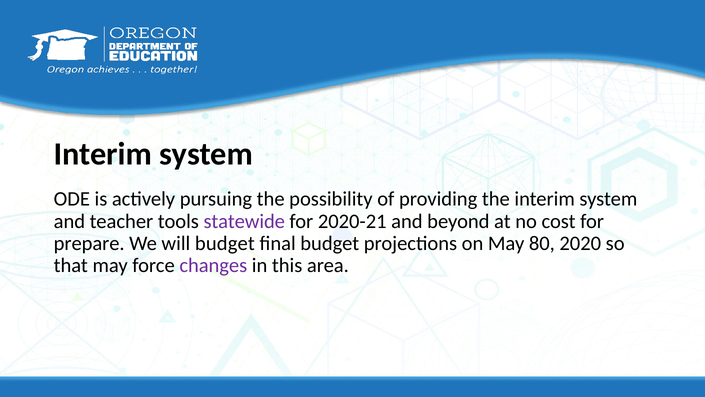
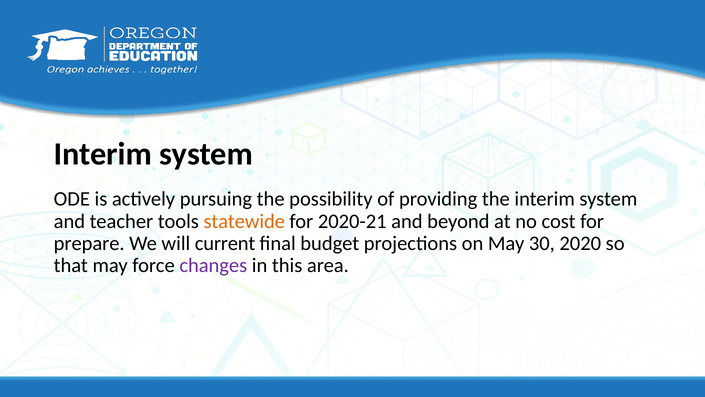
statewide colour: purple -> orange
will budget: budget -> current
80: 80 -> 30
